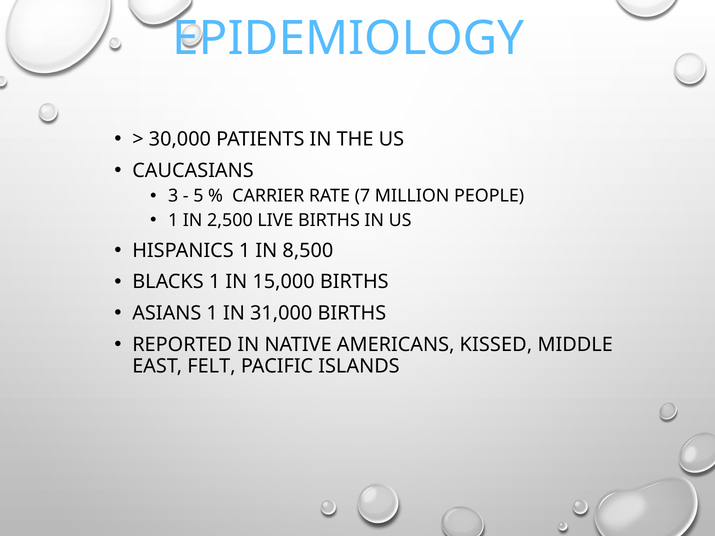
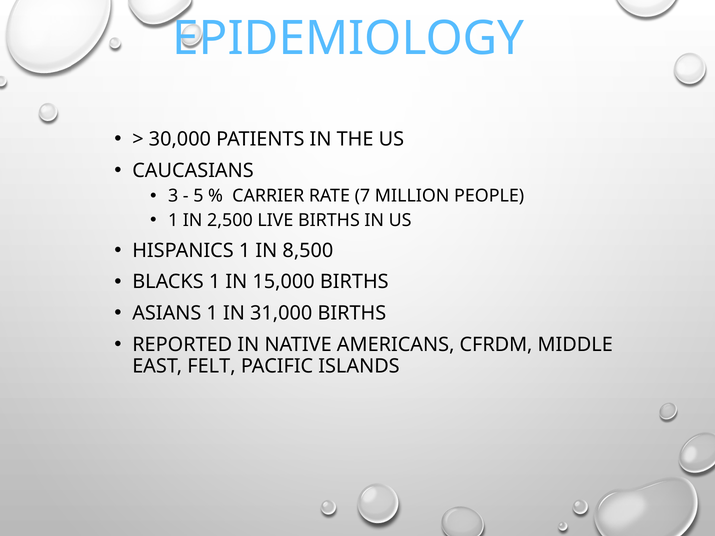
KISSED: KISSED -> CFRDM
